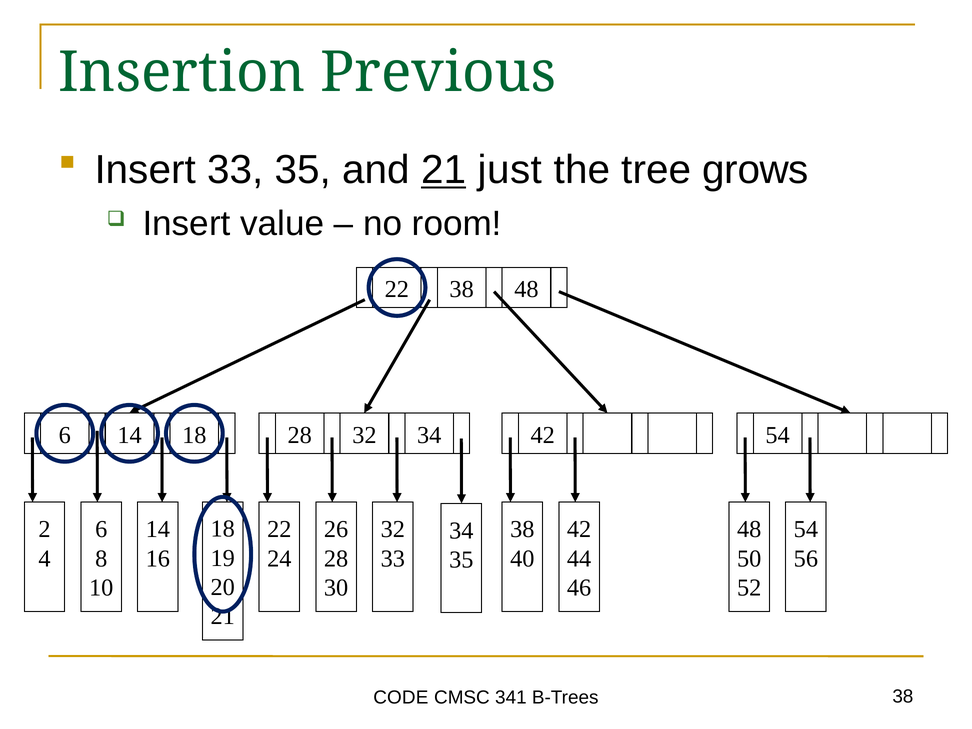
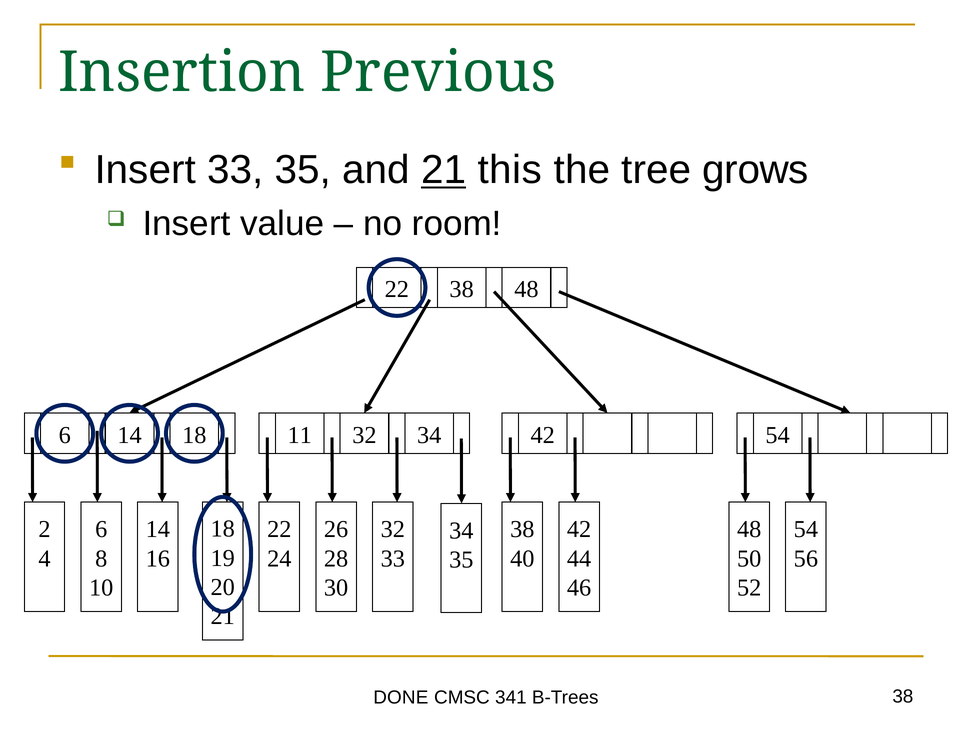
just: just -> this
18 28: 28 -> 11
CODE: CODE -> DONE
